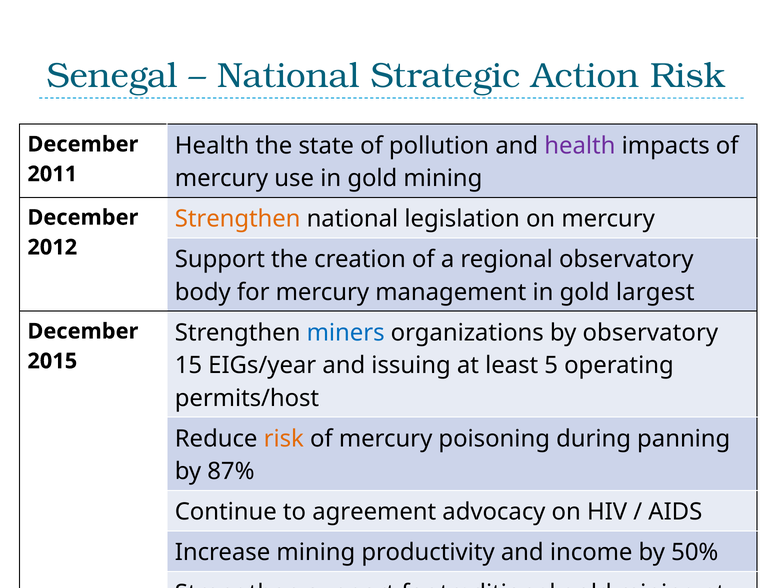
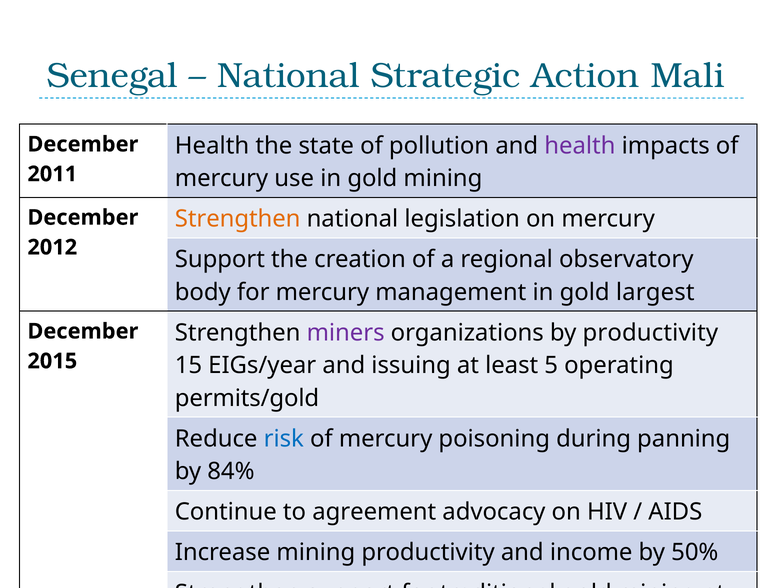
Action Risk: Risk -> Mali
miners colour: blue -> purple
by observatory: observatory -> productivity
permits/host: permits/host -> permits/gold
risk at (284, 438) colour: orange -> blue
87%: 87% -> 84%
